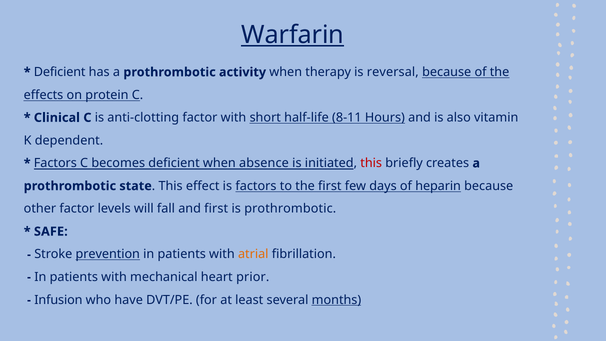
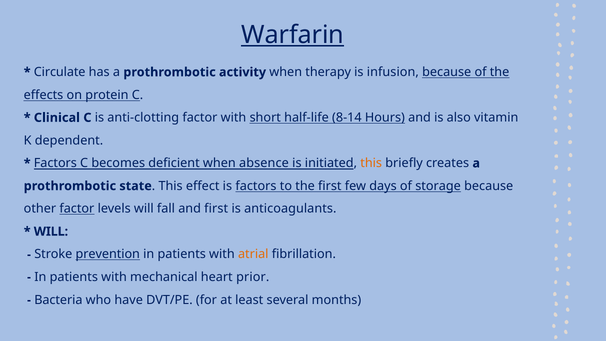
Deficient at (60, 72): Deficient -> Circulate
reversal: reversal -> infusion
8-11: 8-11 -> 8-14
this at (371, 163) colour: red -> orange
heparin: heparin -> storage
factor at (77, 209) underline: none -> present
is prothrombotic: prothrombotic -> anticoagulants
SAFE at (51, 231): SAFE -> WILL
Infusion: Infusion -> Bacteria
months underline: present -> none
